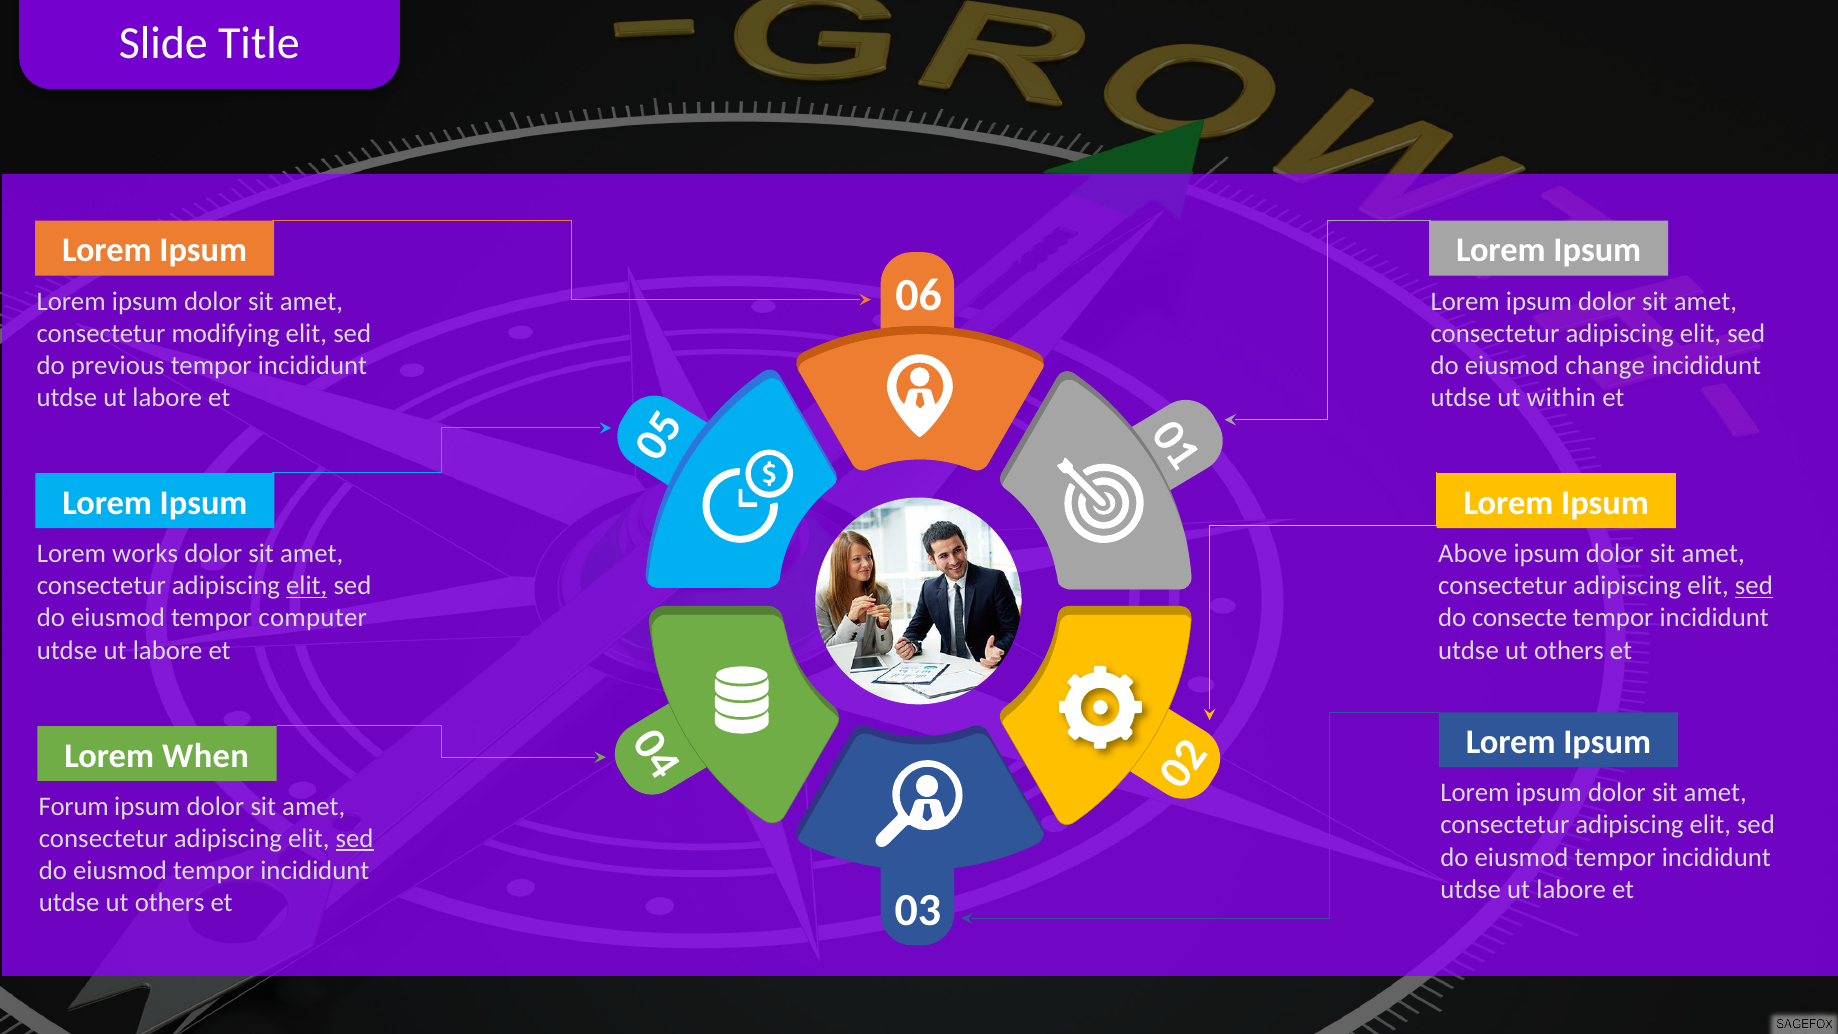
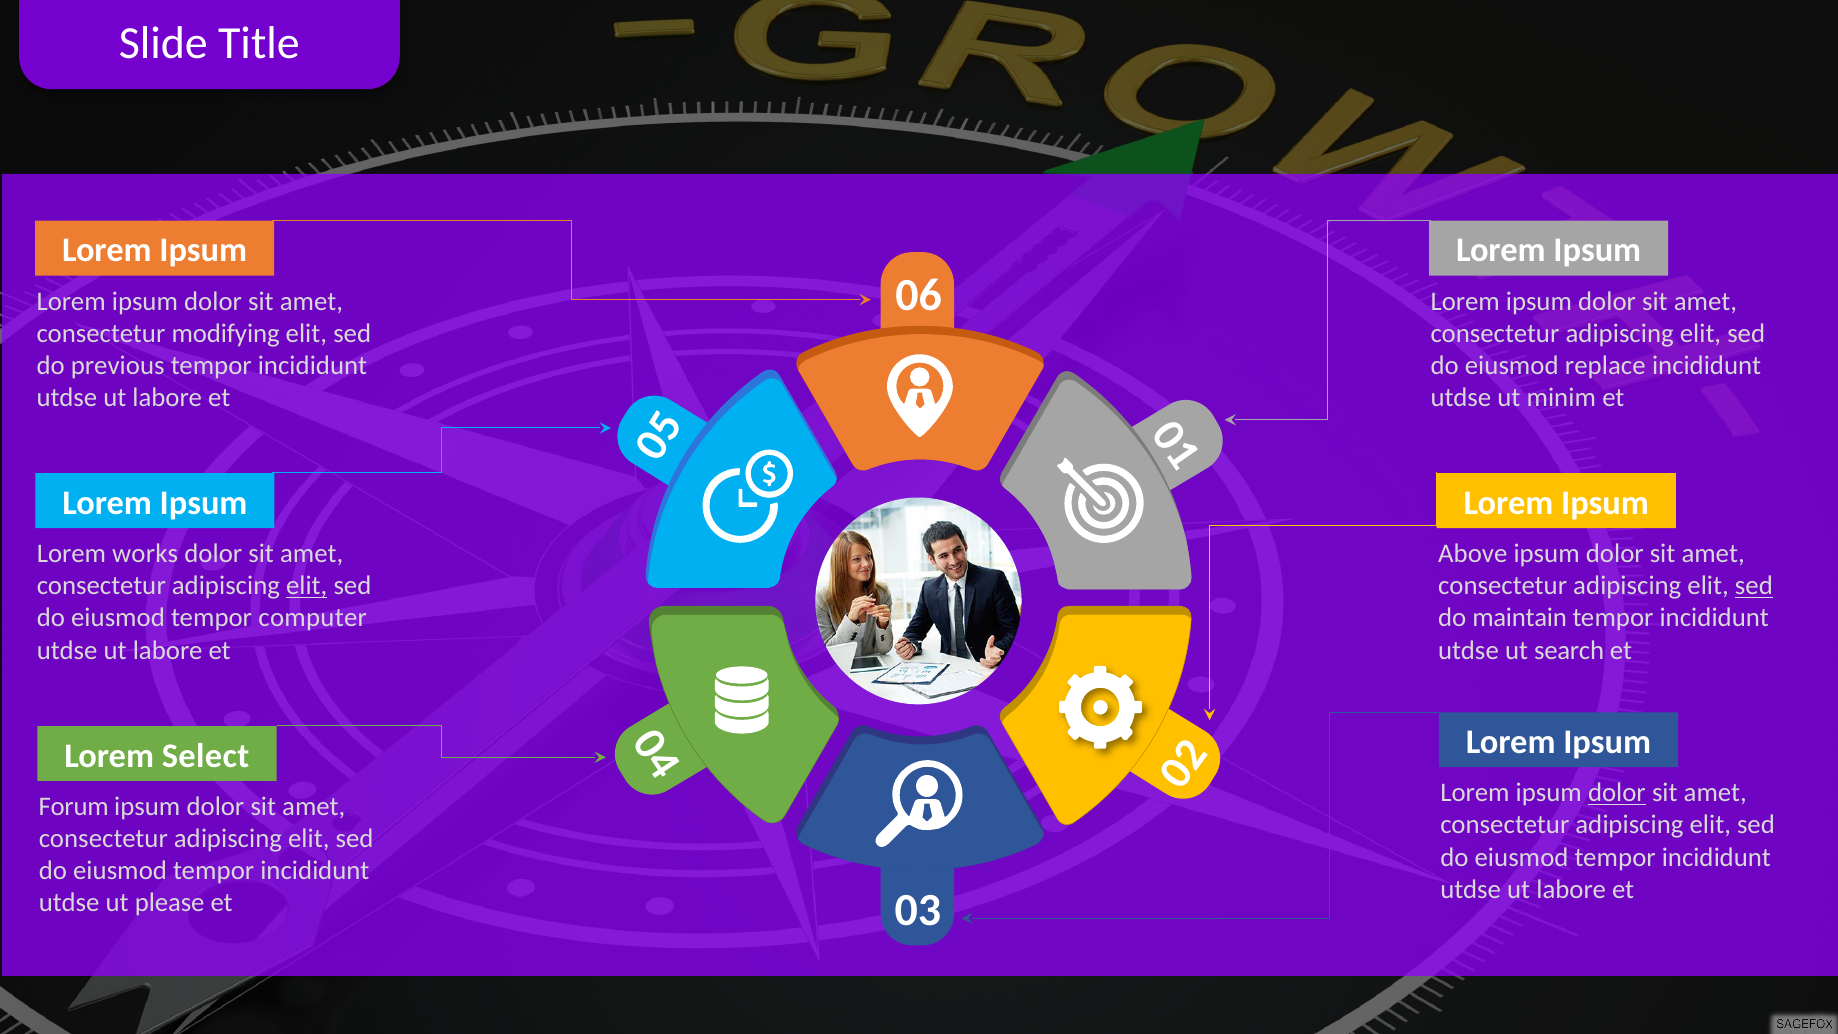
change: change -> replace
within: within -> minim
consecte: consecte -> maintain
others at (1569, 650): others -> search
When: When -> Select
dolor at (1617, 793) underline: none -> present
sed at (355, 839) underline: present -> none
others at (170, 903): others -> please
